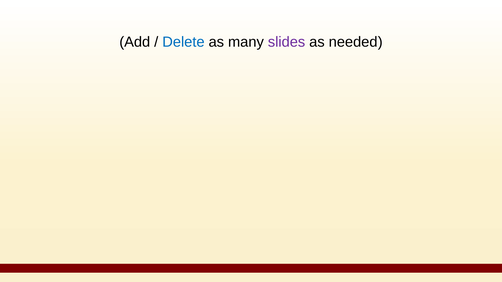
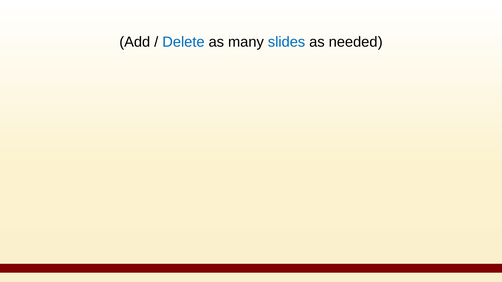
slides colour: purple -> blue
